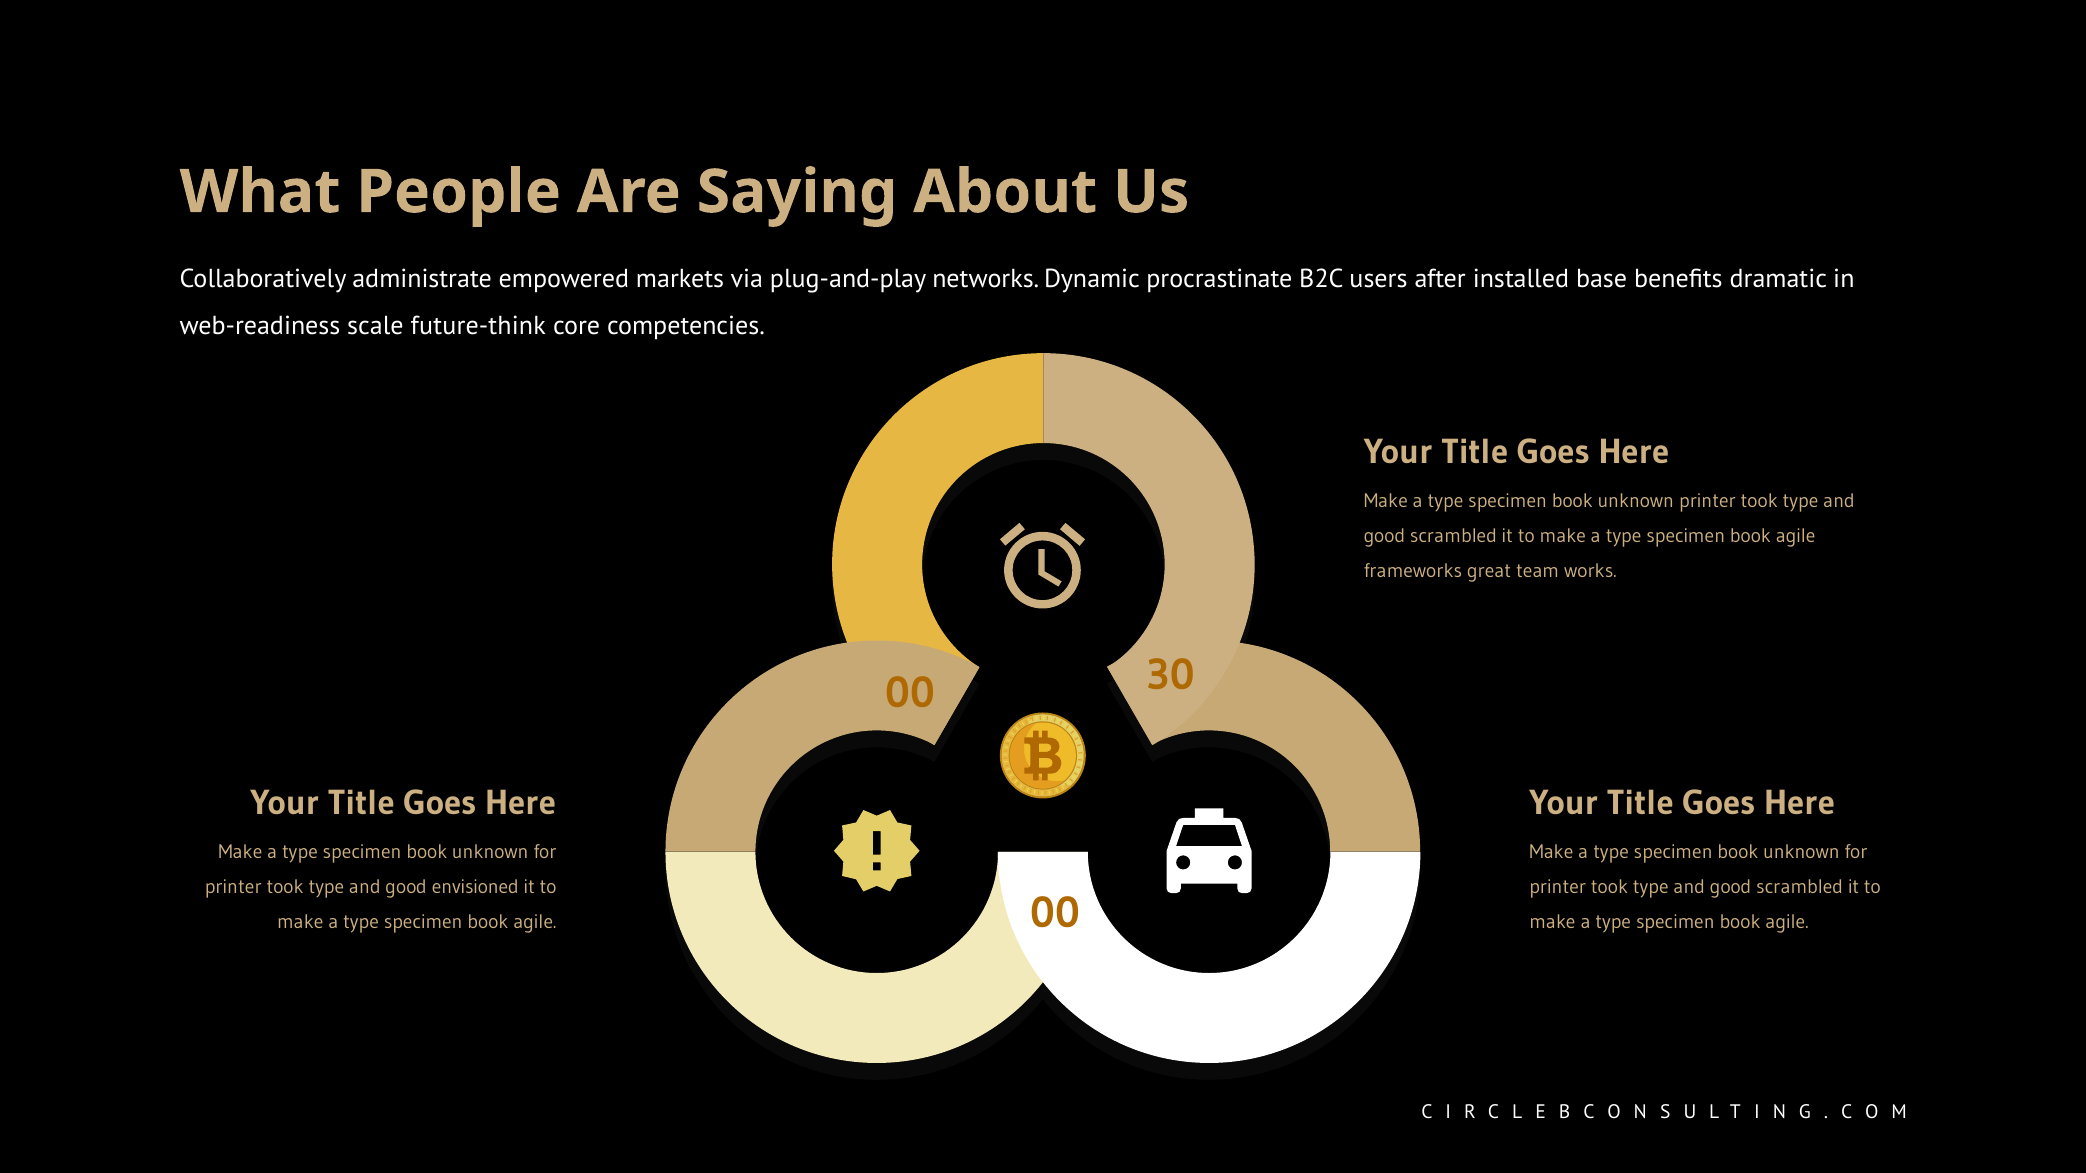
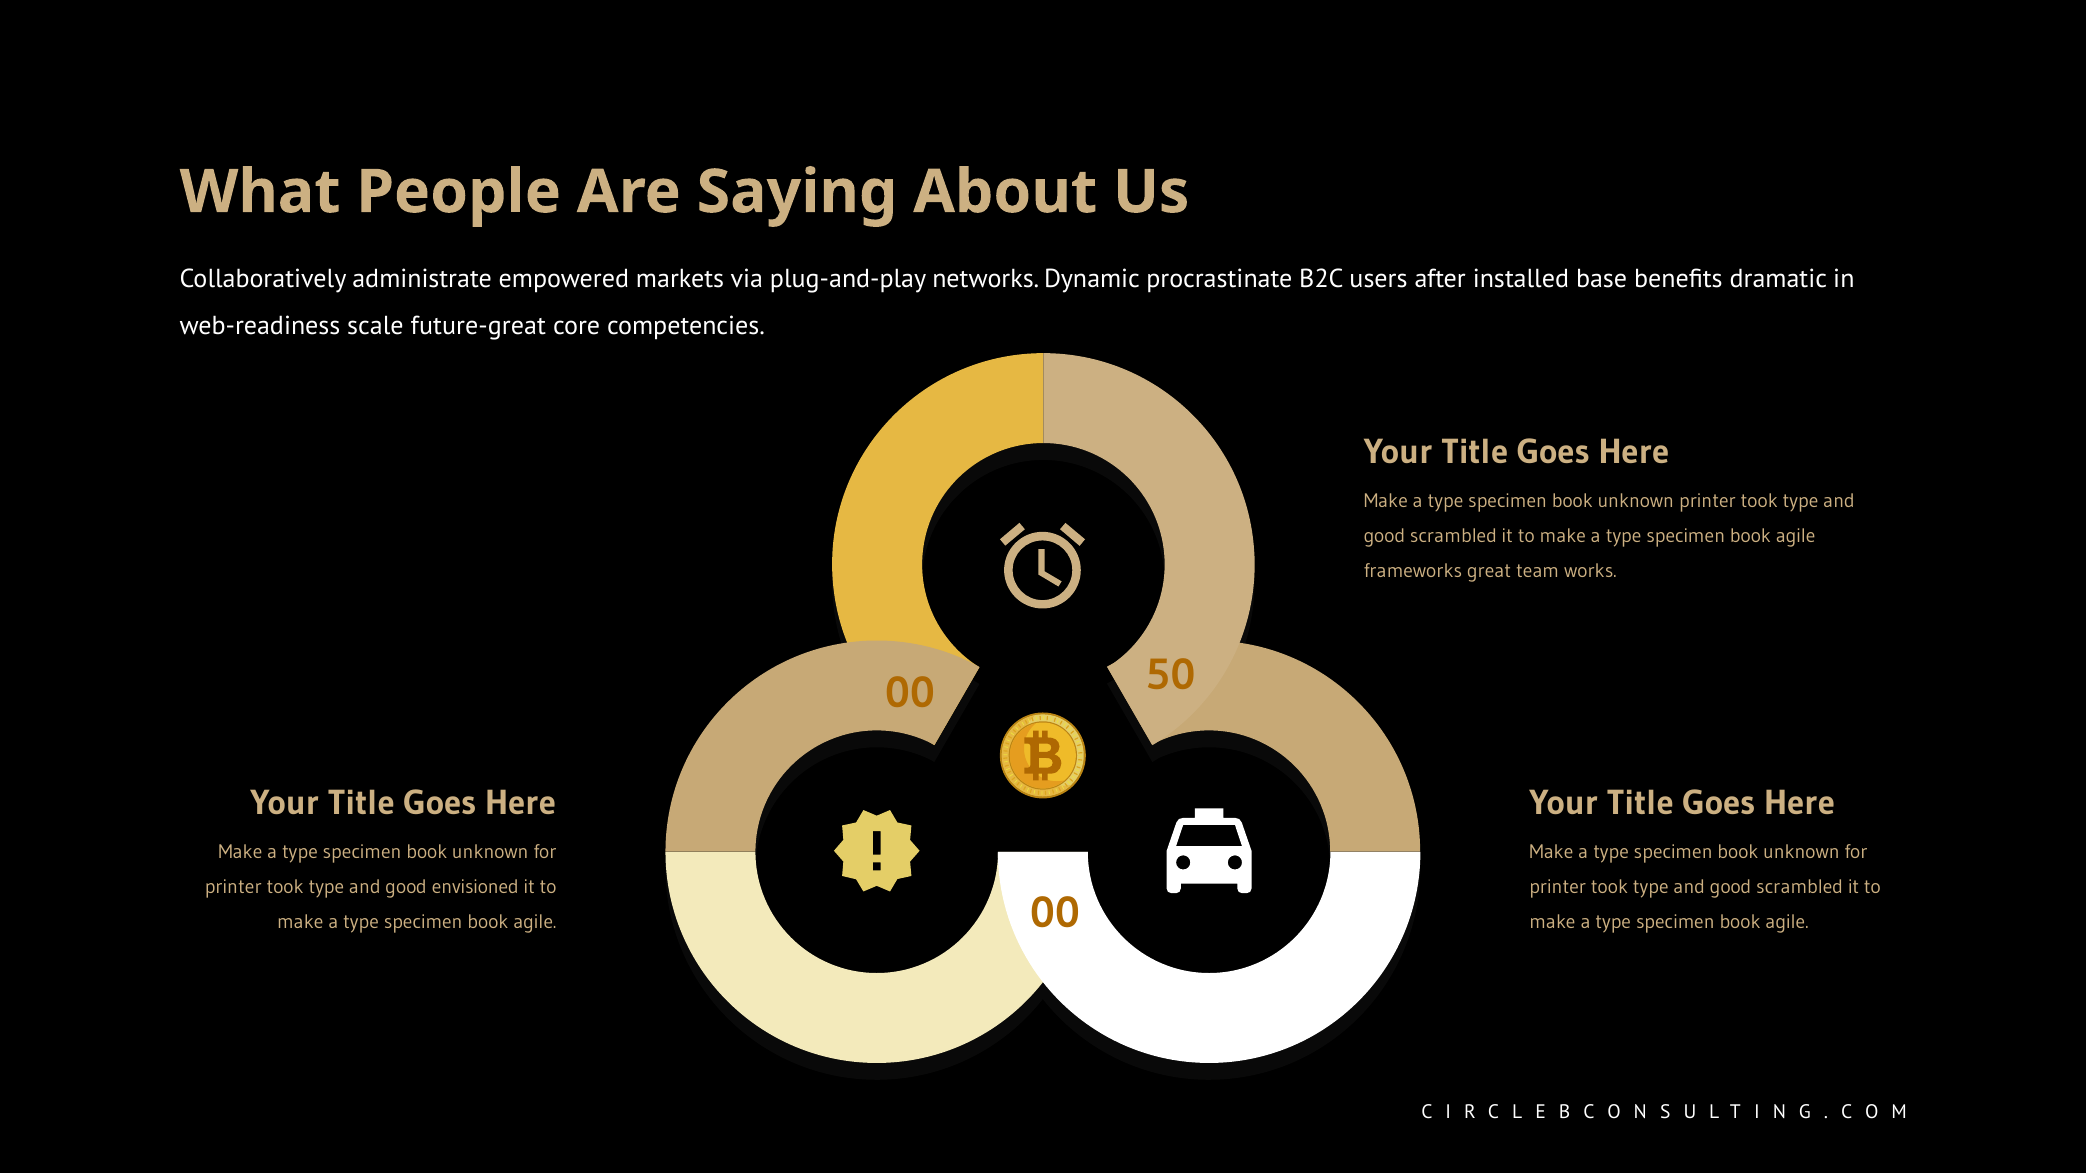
future-think: future-think -> future-great
30: 30 -> 50
